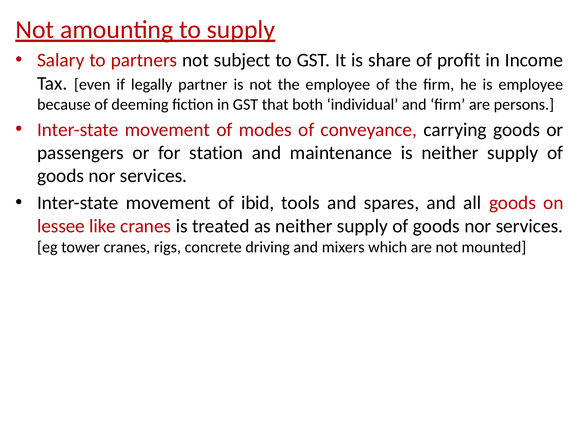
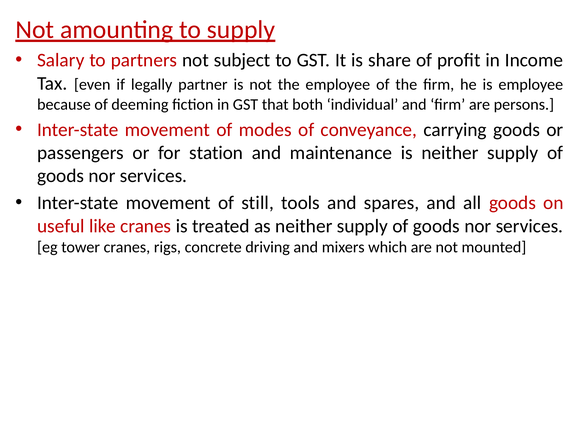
ibid: ibid -> still
lessee: lessee -> useful
